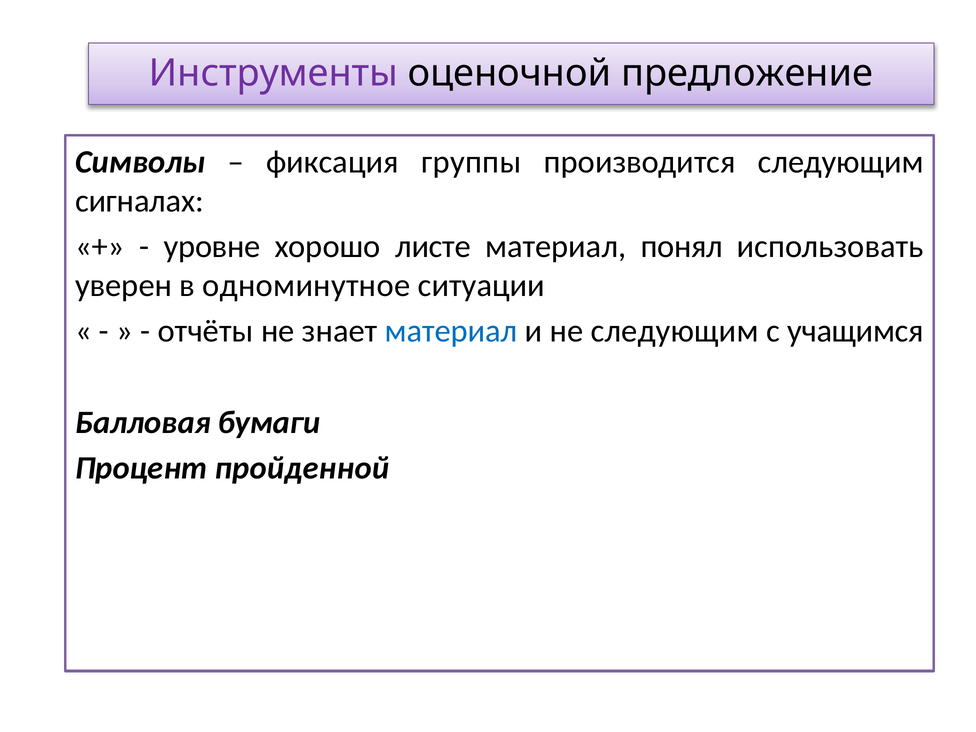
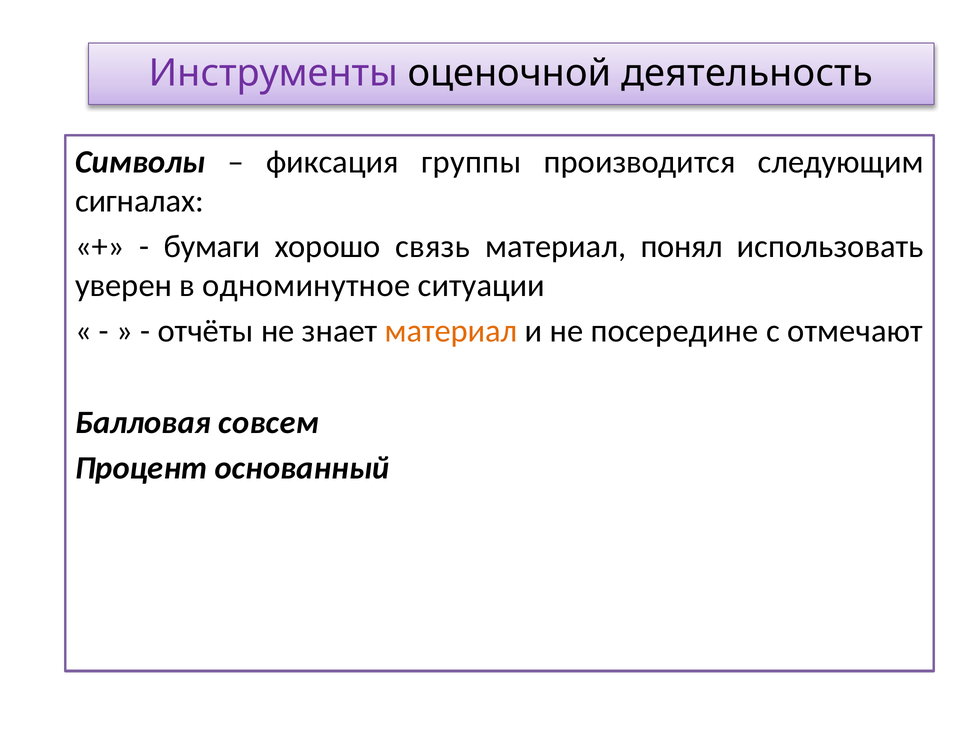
предложение: предложение -> деятельность
уровне: уровне -> бумаги
листе: листе -> связь
материал at (451, 331) colour: blue -> orange
не следующим: следующим -> посередине
учащимся: учащимся -> отмечают
бумаги: бумаги -> совсем
пройденной: пройденной -> основанный
